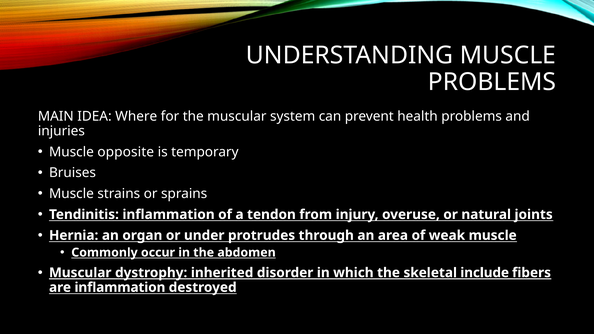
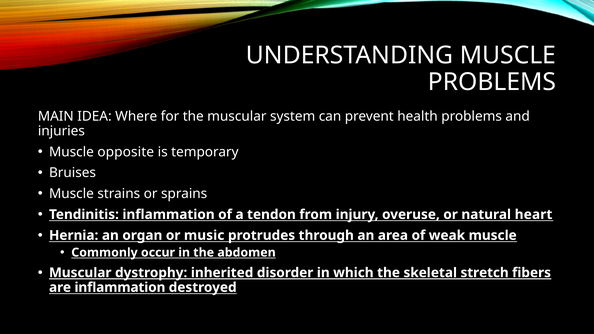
joints: joints -> heart
under: under -> music
include: include -> stretch
